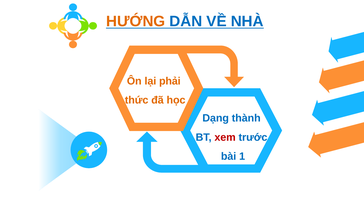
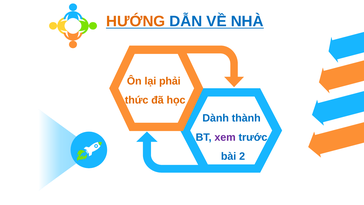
Dạng: Dạng -> Dành
xem colour: red -> purple
1: 1 -> 2
